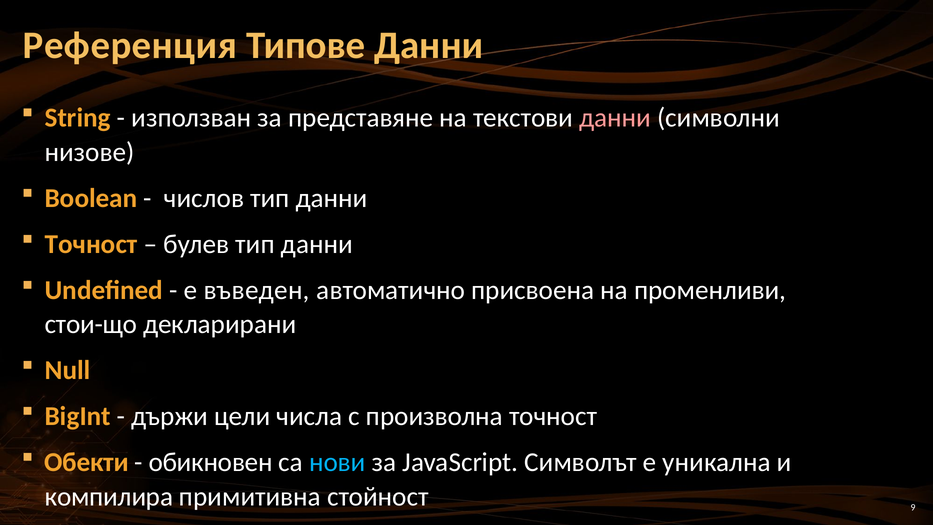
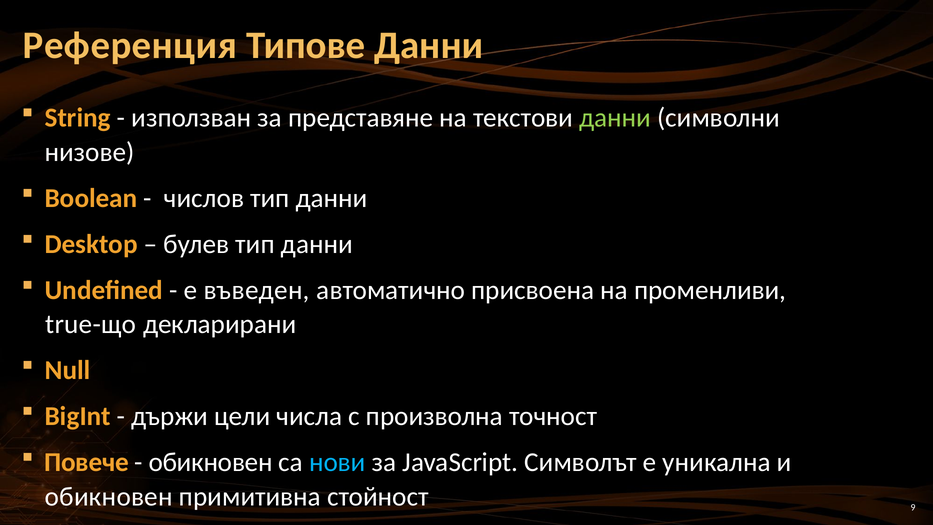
данни at (615, 118) colour: pink -> light green
Точност at (91, 244): Точност -> Desktop
стои-що: стои-що -> true-що
Обекти: Обекти -> Повече
компилира at (109, 497): компилира -> обикновен
